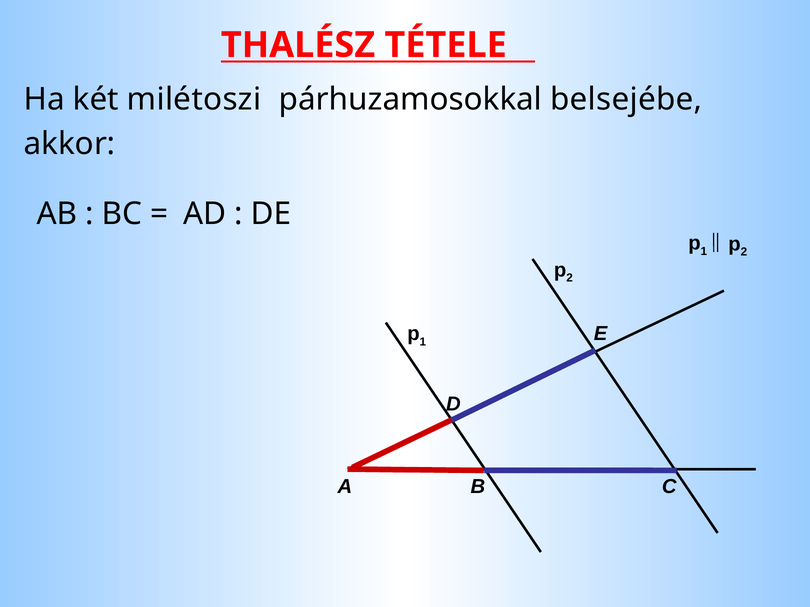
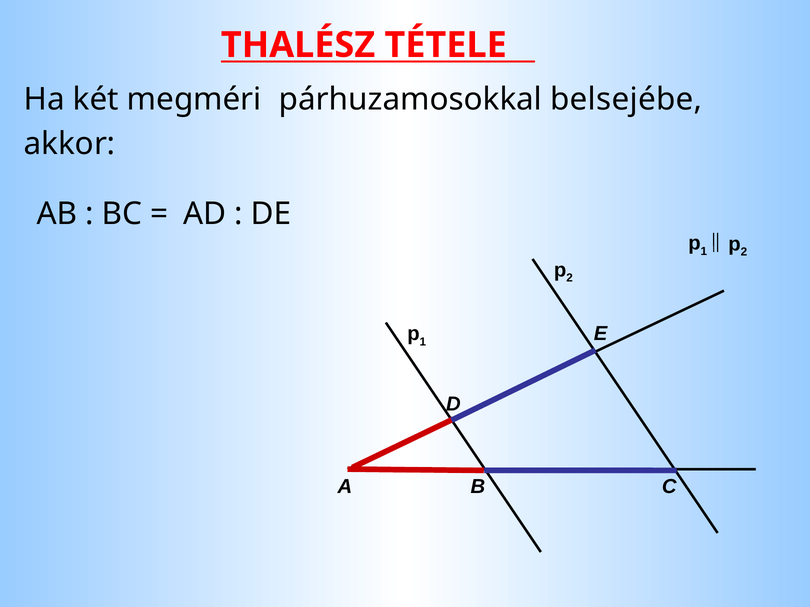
milétoszi: milétoszi -> megméri
